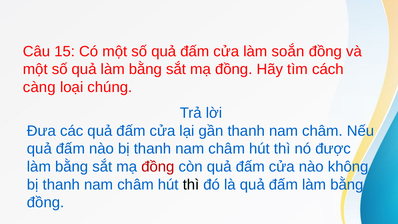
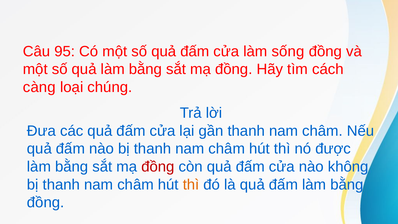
15: 15 -> 95
soắn: soắn -> sống
thì at (191, 185) colour: black -> orange
